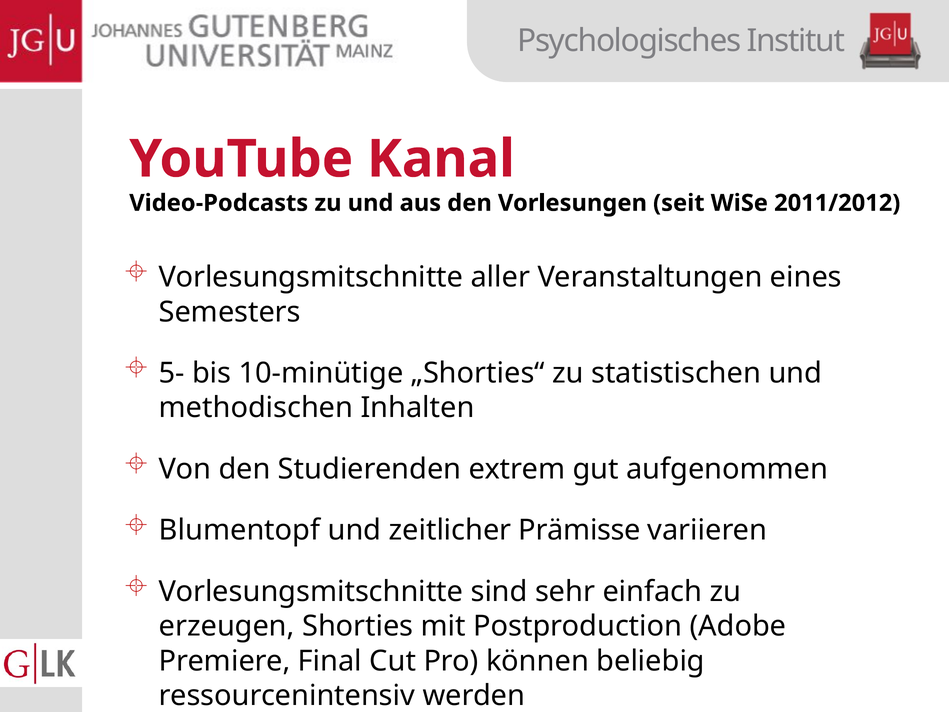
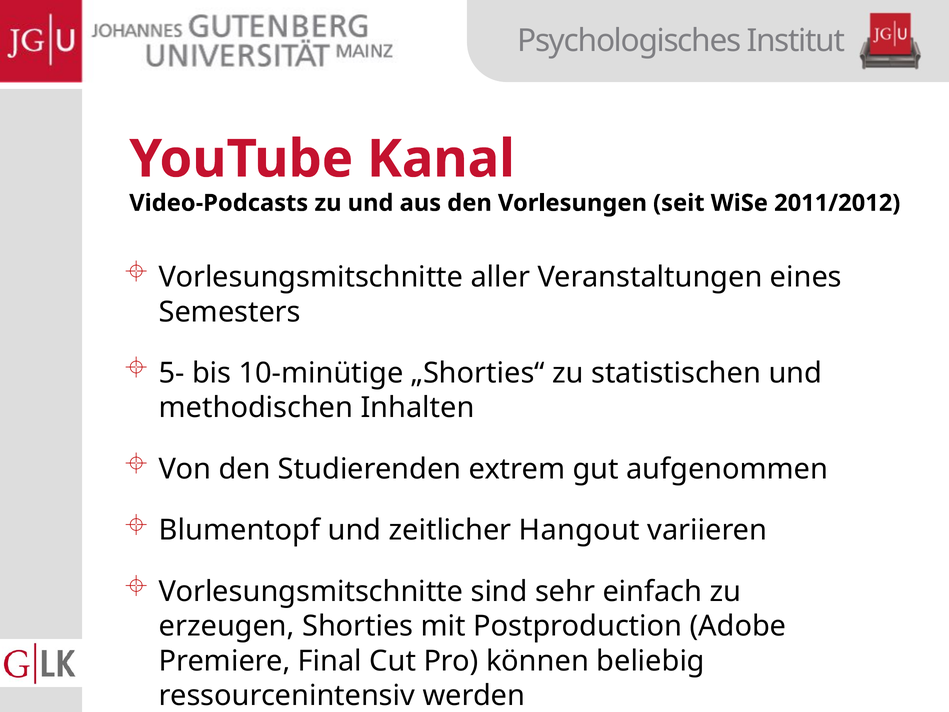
Prämisse: Prämisse -> Hangout
